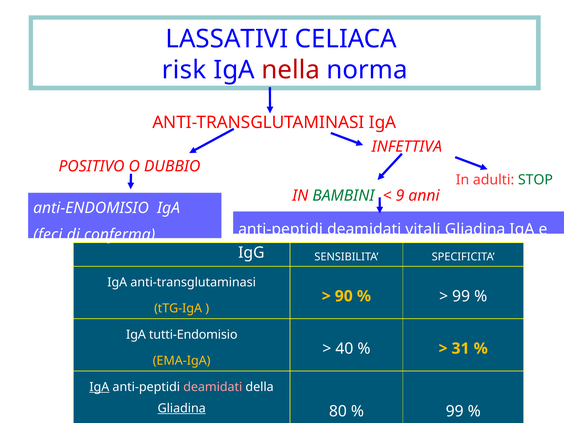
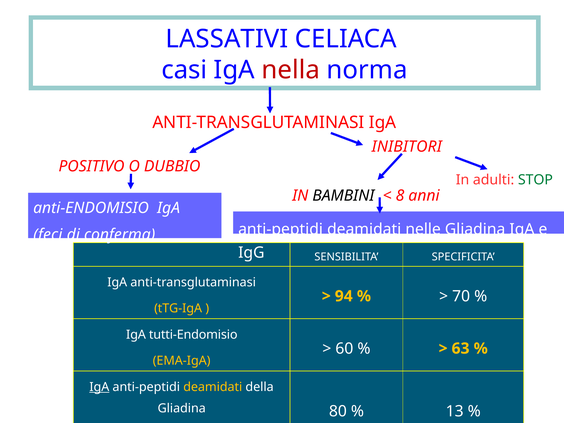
risk: risk -> casi
INFETTIVA: INFETTIVA -> INIBITORI
BAMBINI colour: green -> black
9: 9 -> 8
vitali: vitali -> nelle
90: 90 -> 94
99 at (461, 296): 99 -> 70
40: 40 -> 60
31: 31 -> 63
deamidati at (213, 387) colour: pink -> yellow
Gliadina at (182, 408) underline: present -> none
99 at (455, 411): 99 -> 13
